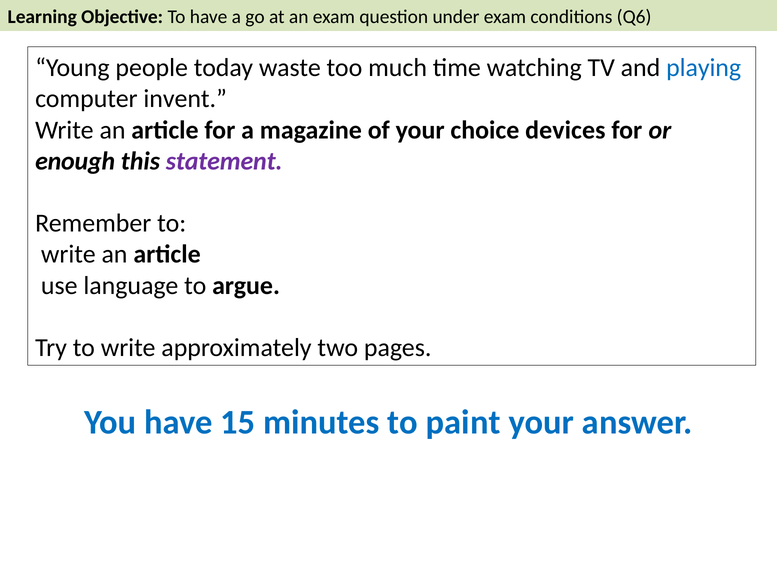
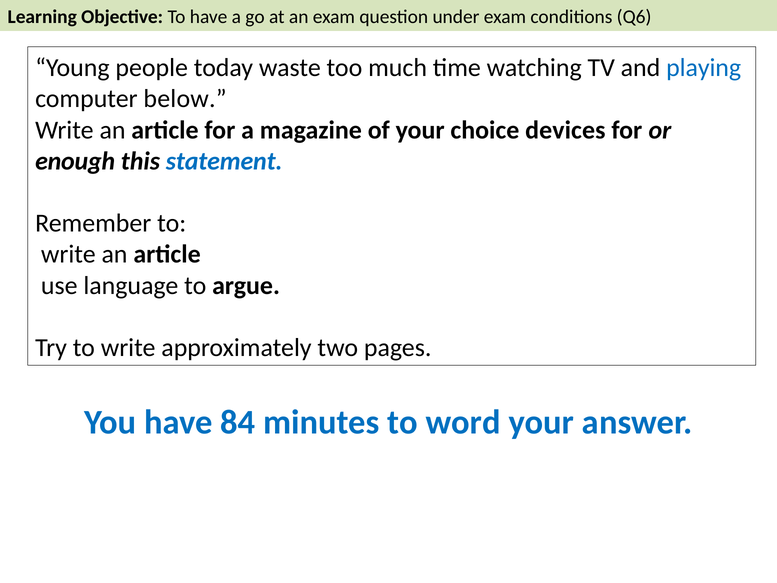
invent: invent -> below
statement colour: purple -> blue
15: 15 -> 84
paint: paint -> word
